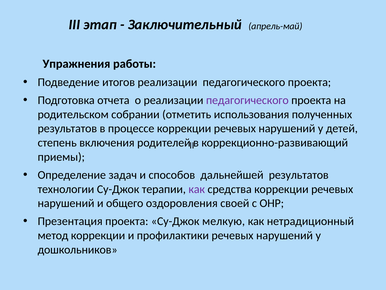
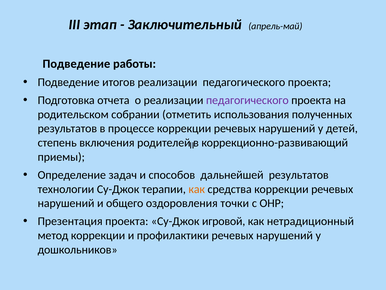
Упражнения at (76, 64): Упражнения -> Подведение
как at (197, 189) colour: purple -> orange
своей: своей -> точки
мелкую: мелкую -> игровой
